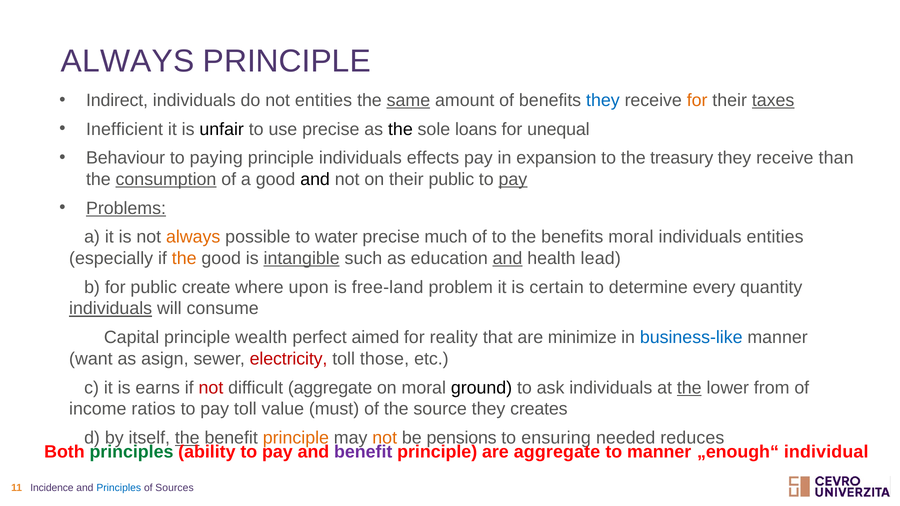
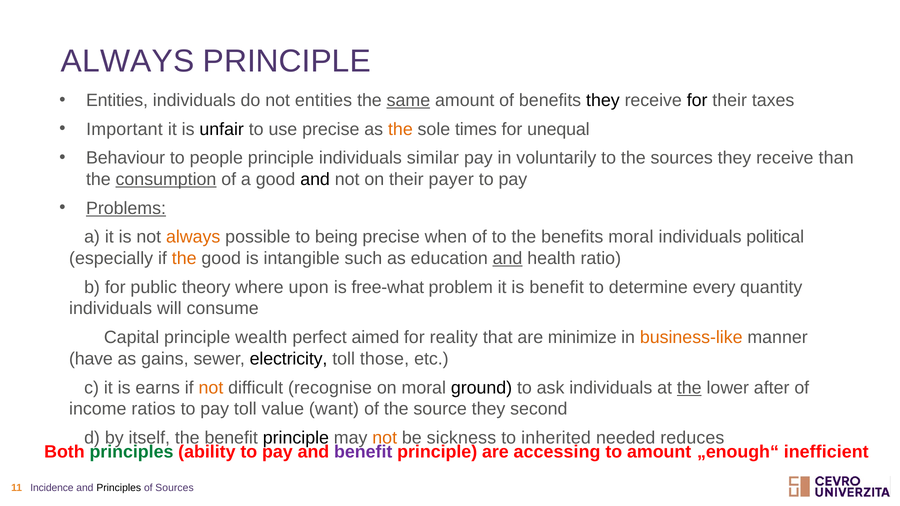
Indirect at (117, 100): Indirect -> Entities
they at (603, 100) colour: blue -> black
for at (697, 100) colour: orange -> black
taxes underline: present -> none
Inefficient: Inefficient -> Important
the at (400, 129) colour: black -> orange
loans: loans -> times
paying: paying -> people
effects: effects -> similar
expansion: expansion -> voluntarily
the treasury: treasury -> sources
their public: public -> payer
pay at (513, 179) underline: present -> none
water: water -> being
much: much -> when
individuals entities: entities -> political
intangible underline: present -> none
lead: lead -> ratio
create: create -> theory
free-land: free-land -> free-what
is certain: certain -> benefit
individuals at (111, 309) underline: present -> none
business-like colour: blue -> orange
want: want -> have
asign: asign -> gains
electricity colour: red -> black
not at (211, 388) colour: red -> orange
difficult aggregate: aggregate -> recognise
from: from -> after
must: must -> want
creates: creates -> second
the at (187, 438) underline: present -> none
principle at (296, 438) colour: orange -> black
pensions: pensions -> sickness
ensuring: ensuring -> inherited
are aggregate: aggregate -> accessing
to manner: manner -> amount
individual: individual -> inefficient
Principles at (119, 488) colour: blue -> black
